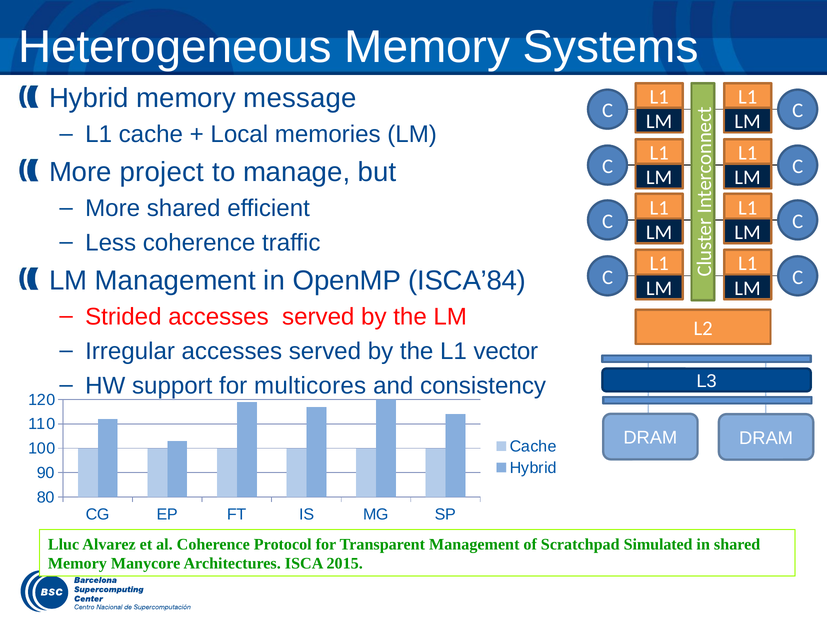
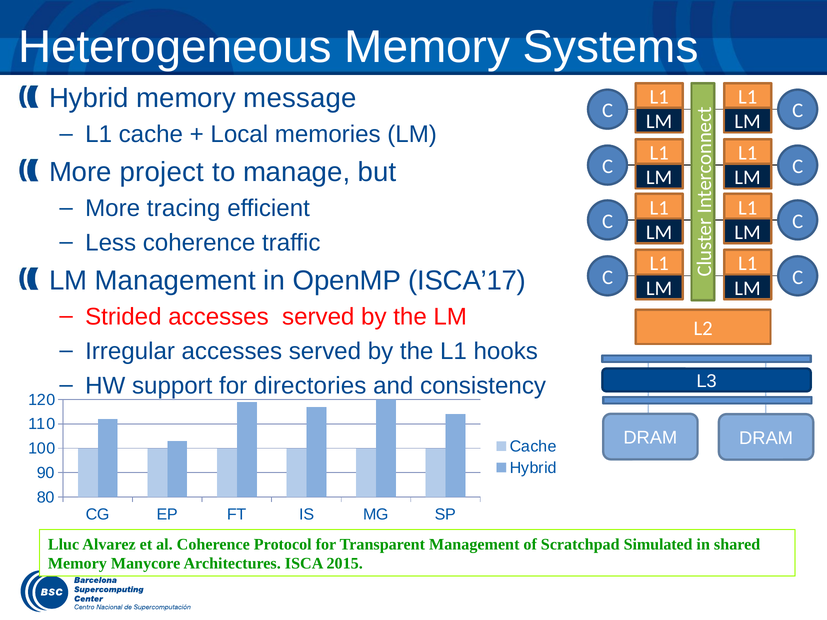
More shared: shared -> tracing
ISCA’84: ISCA’84 -> ISCA’17
vector: vector -> hooks
multicores: multicores -> directories
